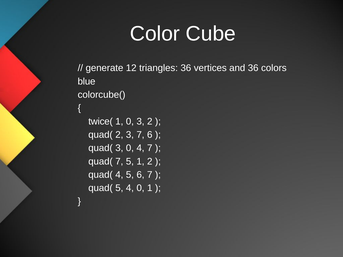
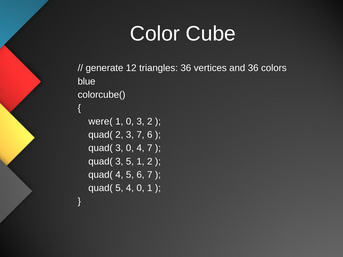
twice(: twice( -> were(
7 at (119, 162): 7 -> 3
